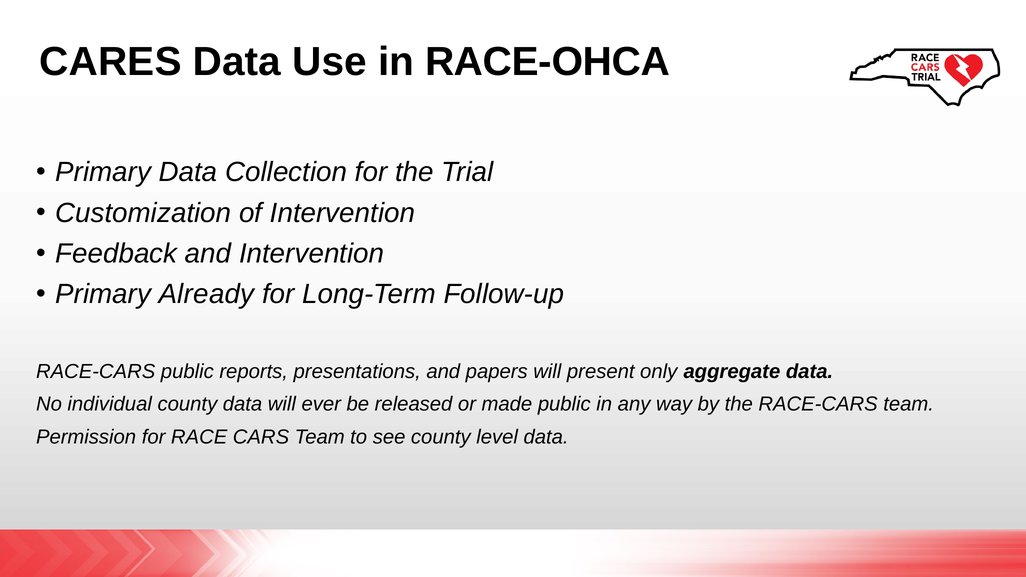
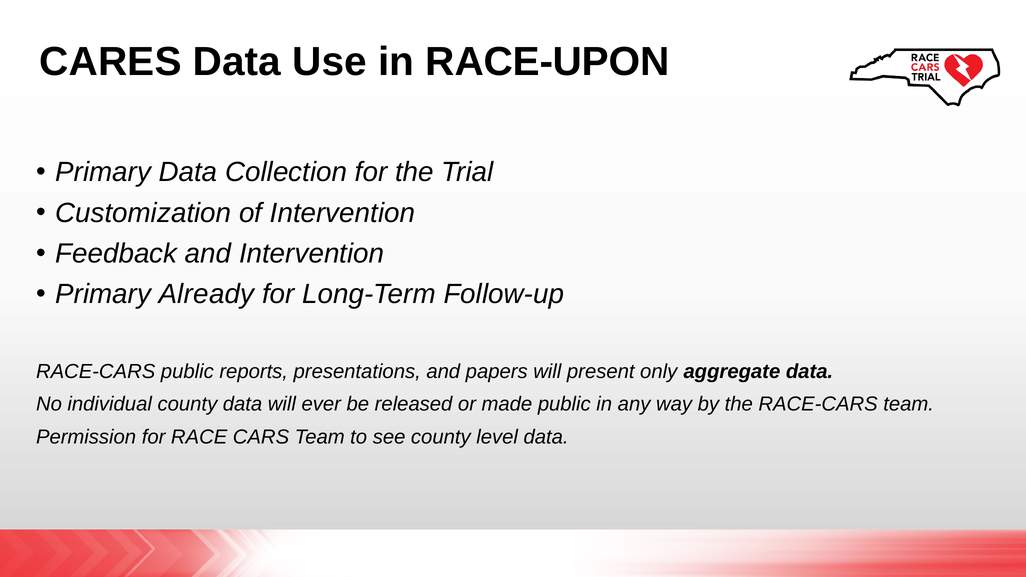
RACE-OHCA: RACE-OHCA -> RACE-UPON
